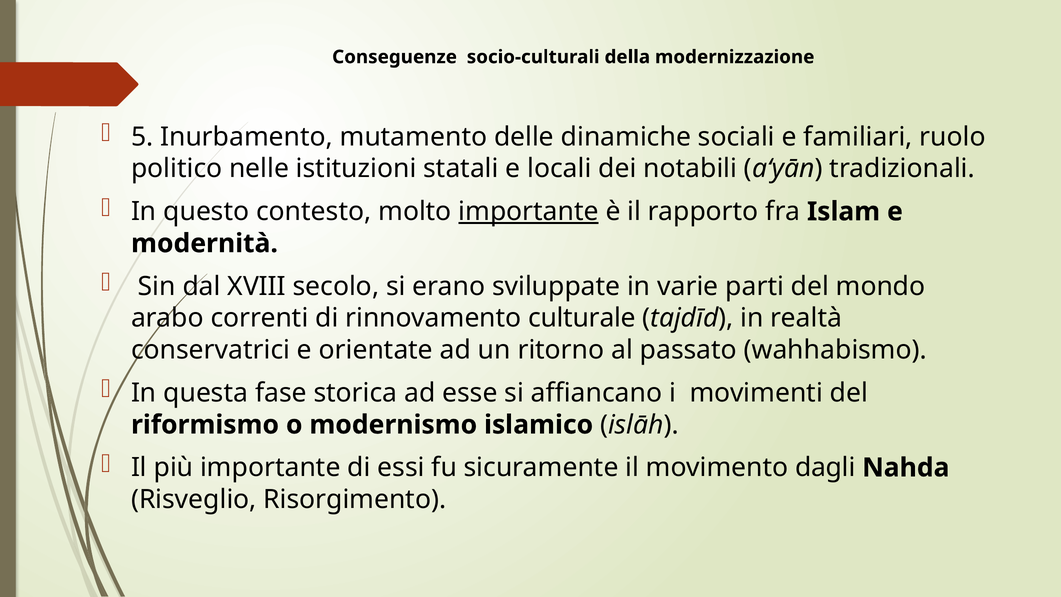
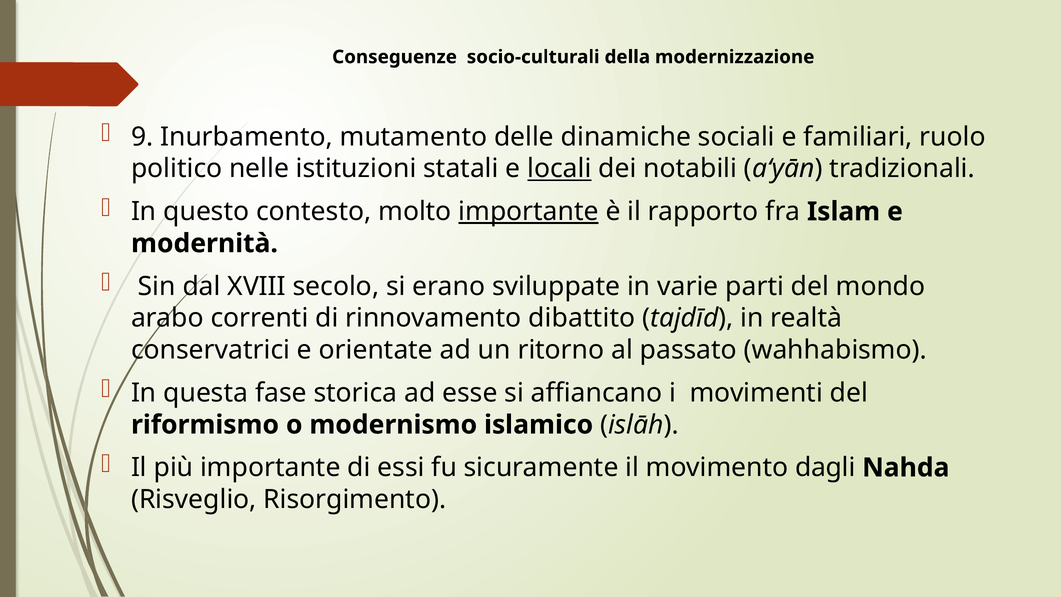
5: 5 -> 9
locali underline: none -> present
culturale: culturale -> dibattito
